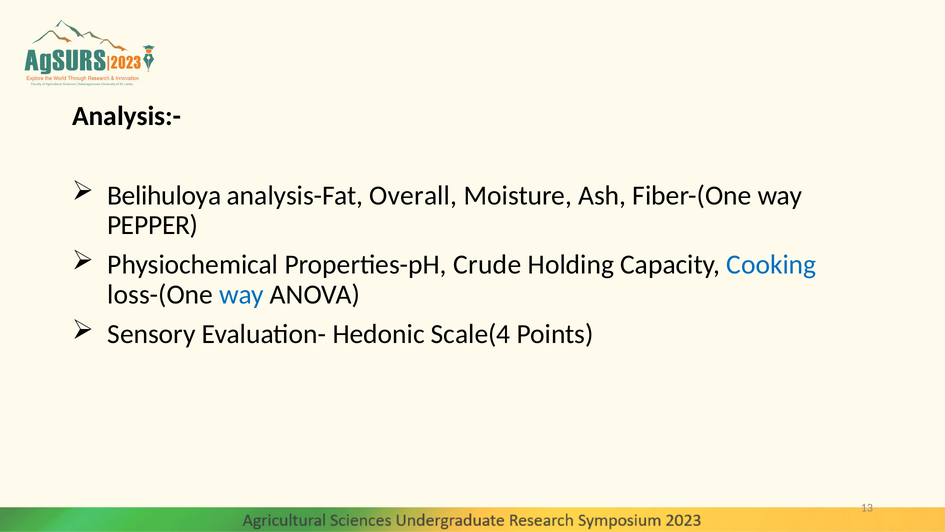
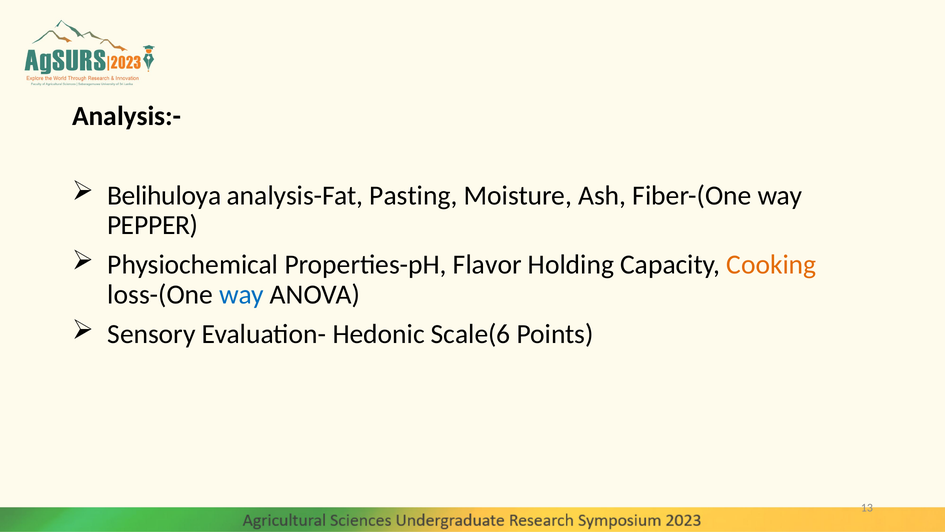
Overall: Overall -> Pasting
Crude: Crude -> Flavor
Cooking colour: blue -> orange
Scale(4: Scale(4 -> Scale(6
